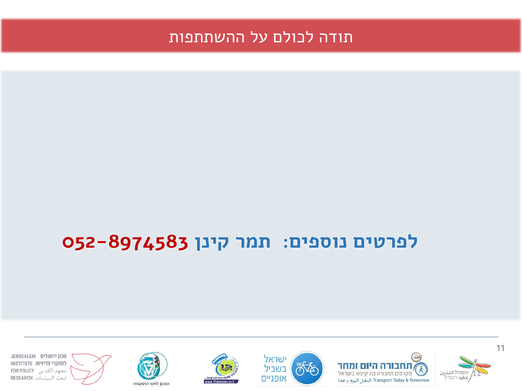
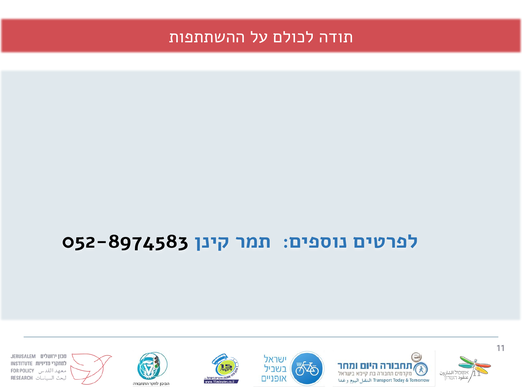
052-8974583 colour: red -> black
